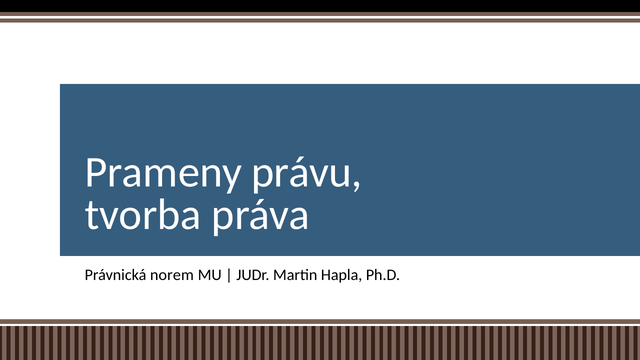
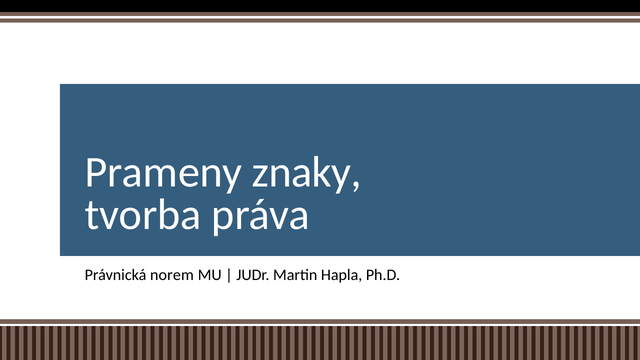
právu: právu -> znaky
